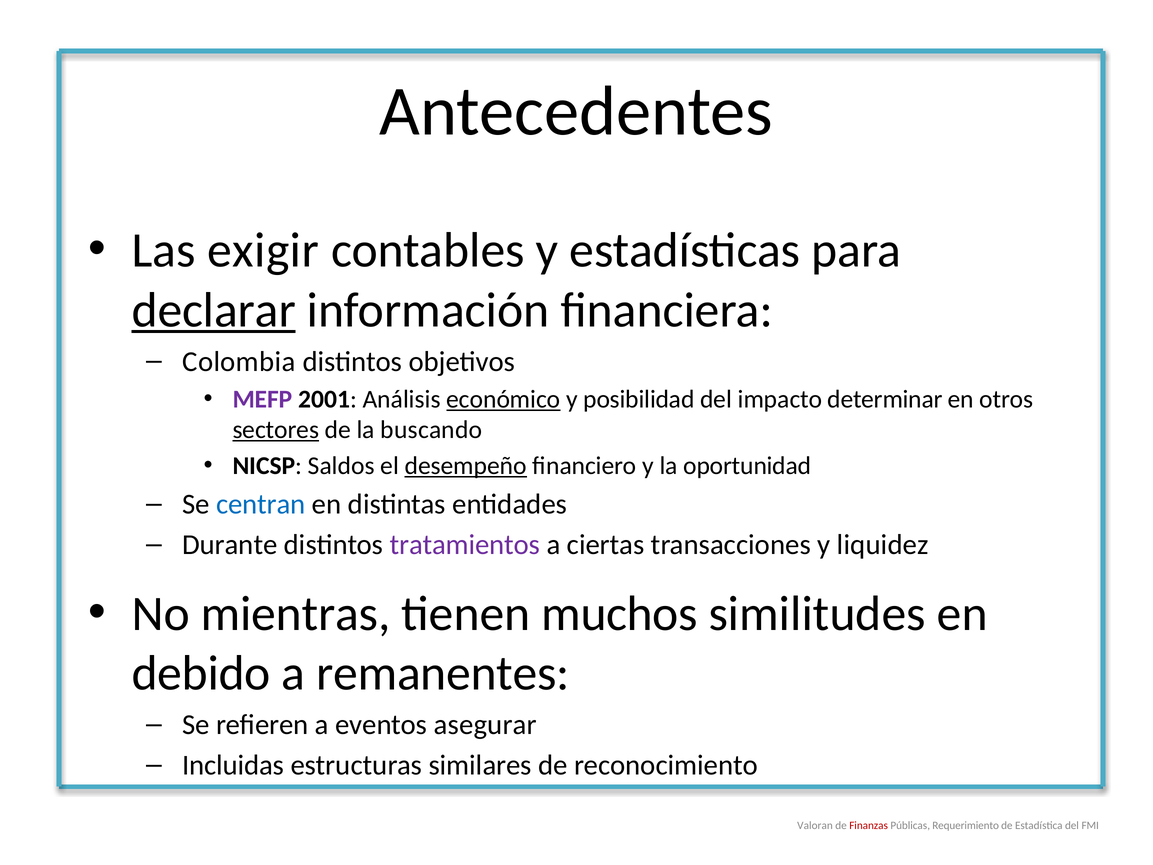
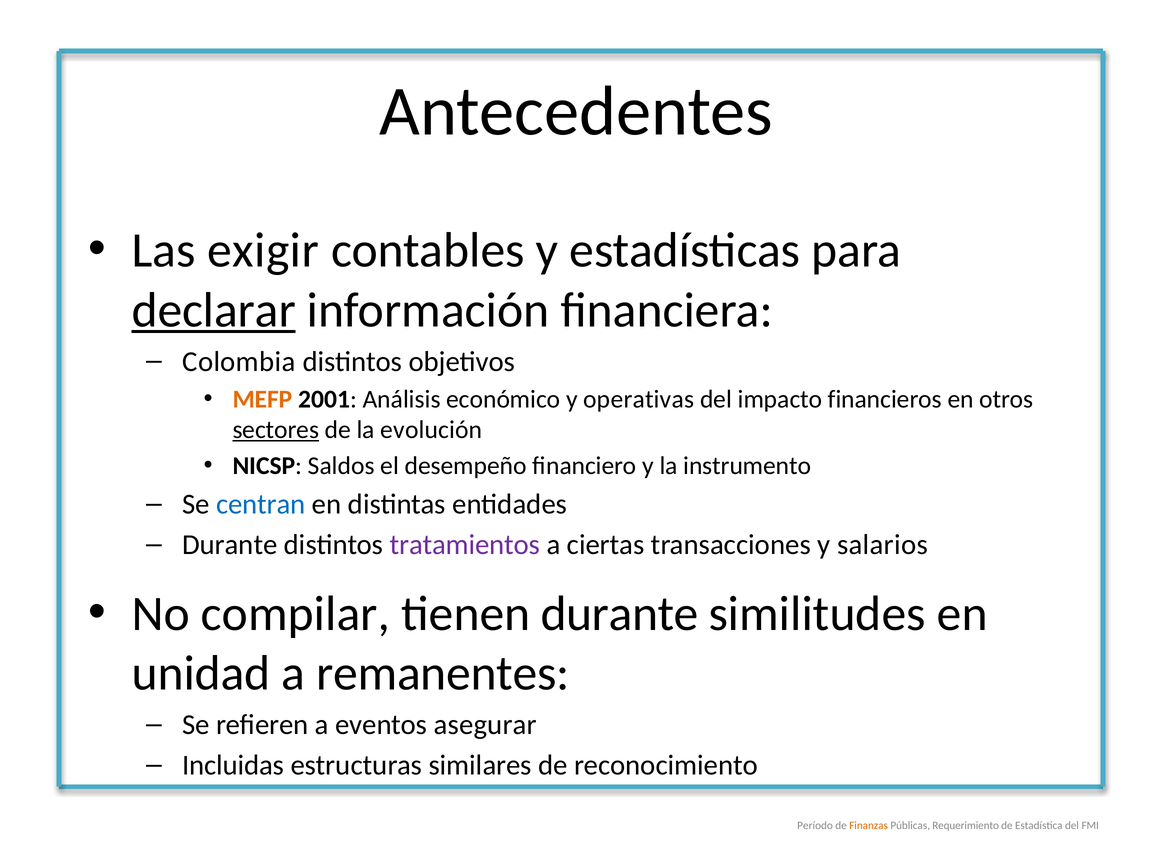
MEFP colour: purple -> orange
económico underline: present -> none
posibilidad: posibilidad -> operativas
determinar: determinar -> financieros
buscando: buscando -> evolución
desempeño underline: present -> none
oportunidad: oportunidad -> instrumento
liquidez: liquidez -> salarios
mientras: mientras -> compilar
tienen muchos: muchos -> durante
debido: debido -> unidad
Valoran: Valoran -> Período
Finanzas colour: red -> orange
